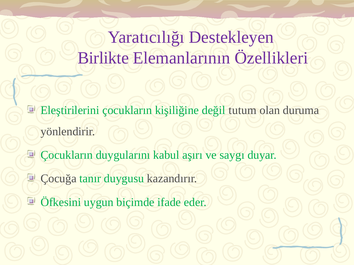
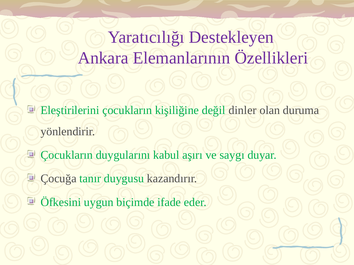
Birlikte: Birlikte -> Ankara
tutum: tutum -> dinler
